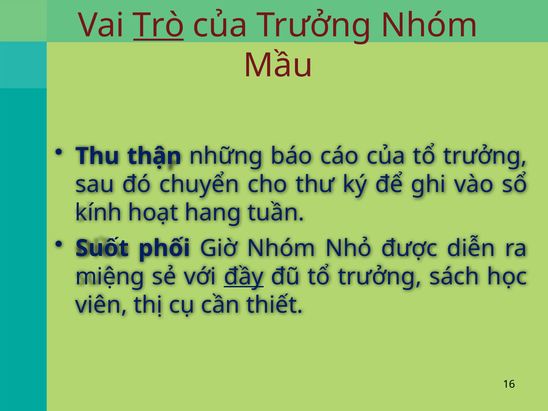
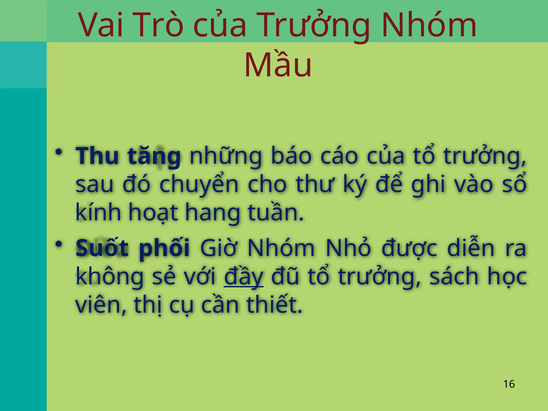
Trò underline: present -> none
thận: thận -> tăng
miệng: miệng -> không
